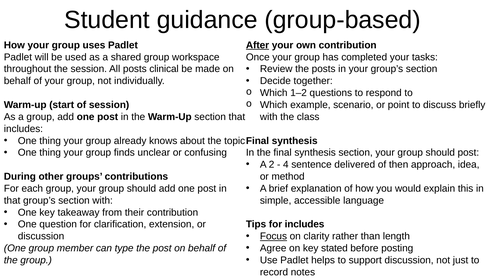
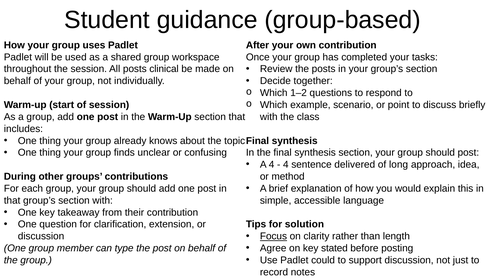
After underline: present -> none
A 2: 2 -> 4
then: then -> long
for includes: includes -> solution
helps: helps -> could
